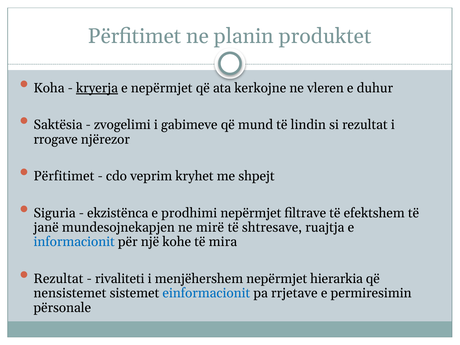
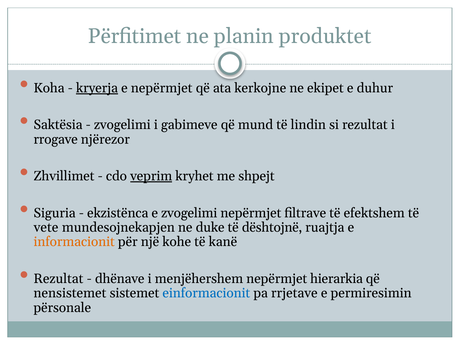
vleren: vleren -> ekipet
Përfitimet at (64, 176): Përfitimet -> Zhvillimet
veprim underline: none -> present
e prodhimi: prodhimi -> zvogelimi
janë: janë -> vete
mirë: mirë -> duke
shtresave: shtresave -> dështojnë
informacionit colour: blue -> orange
mira: mira -> kanë
rivaliteti: rivaliteti -> dhënave
